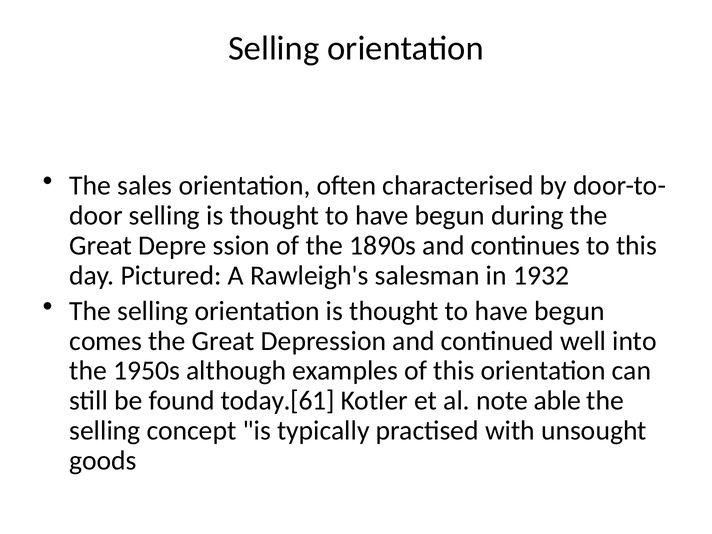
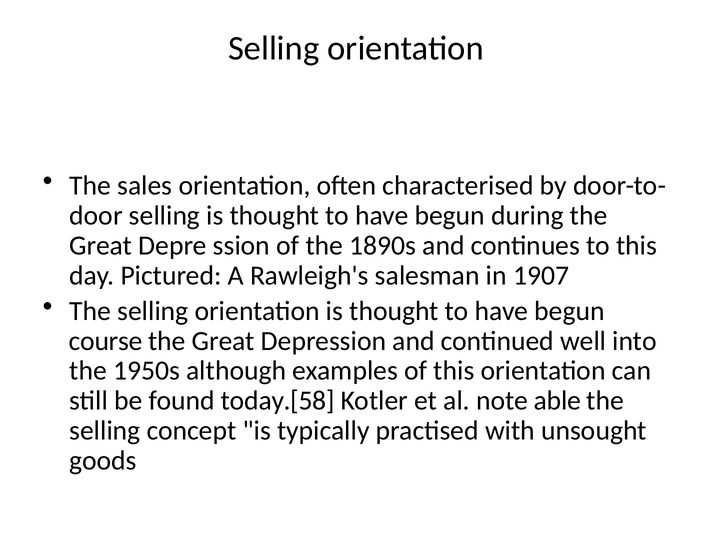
1932: 1932 -> 1907
comes: comes -> course
today.[61: today.[61 -> today.[58
